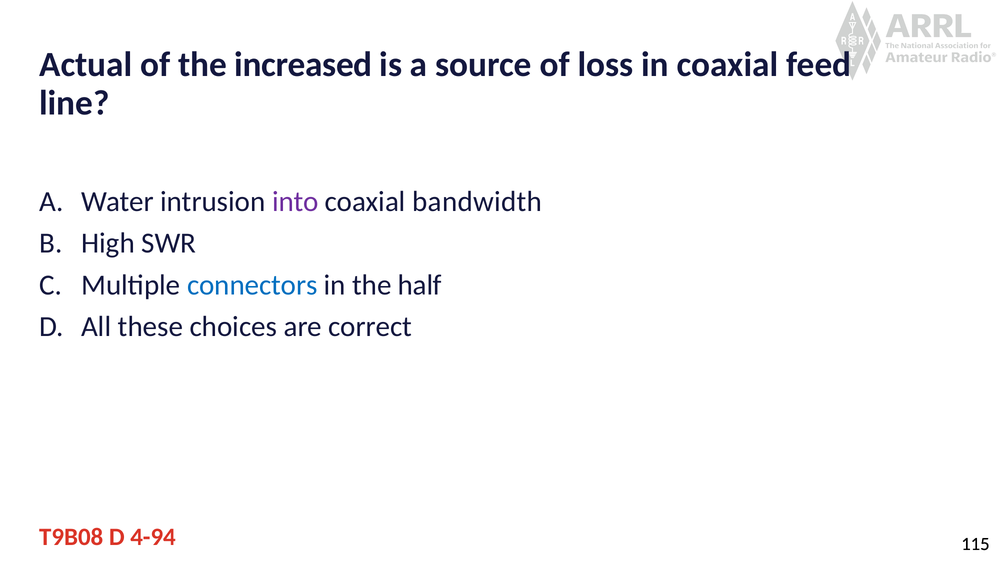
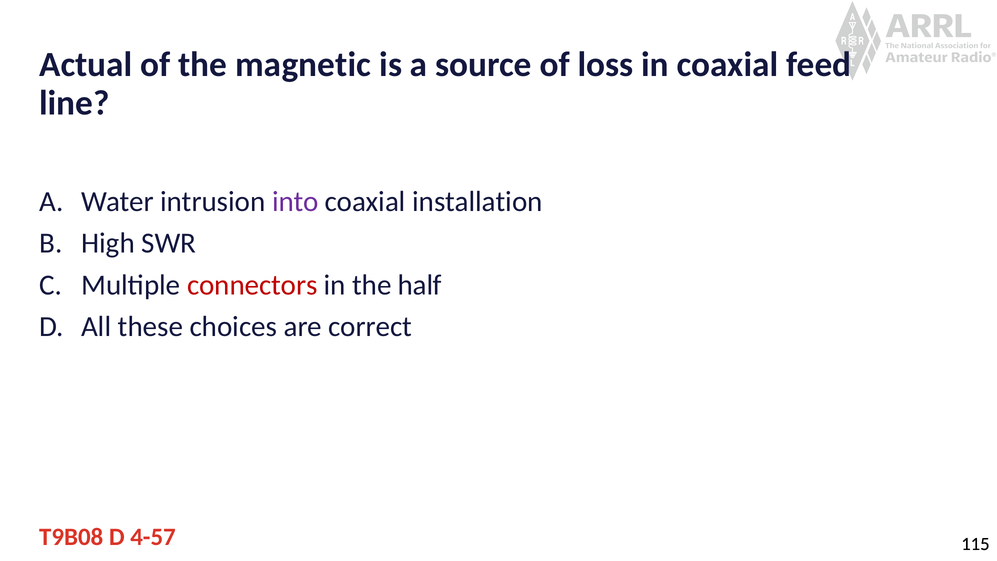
increased: increased -> magnetic
bandwidth: bandwidth -> installation
connectors colour: blue -> red
4-94: 4-94 -> 4-57
